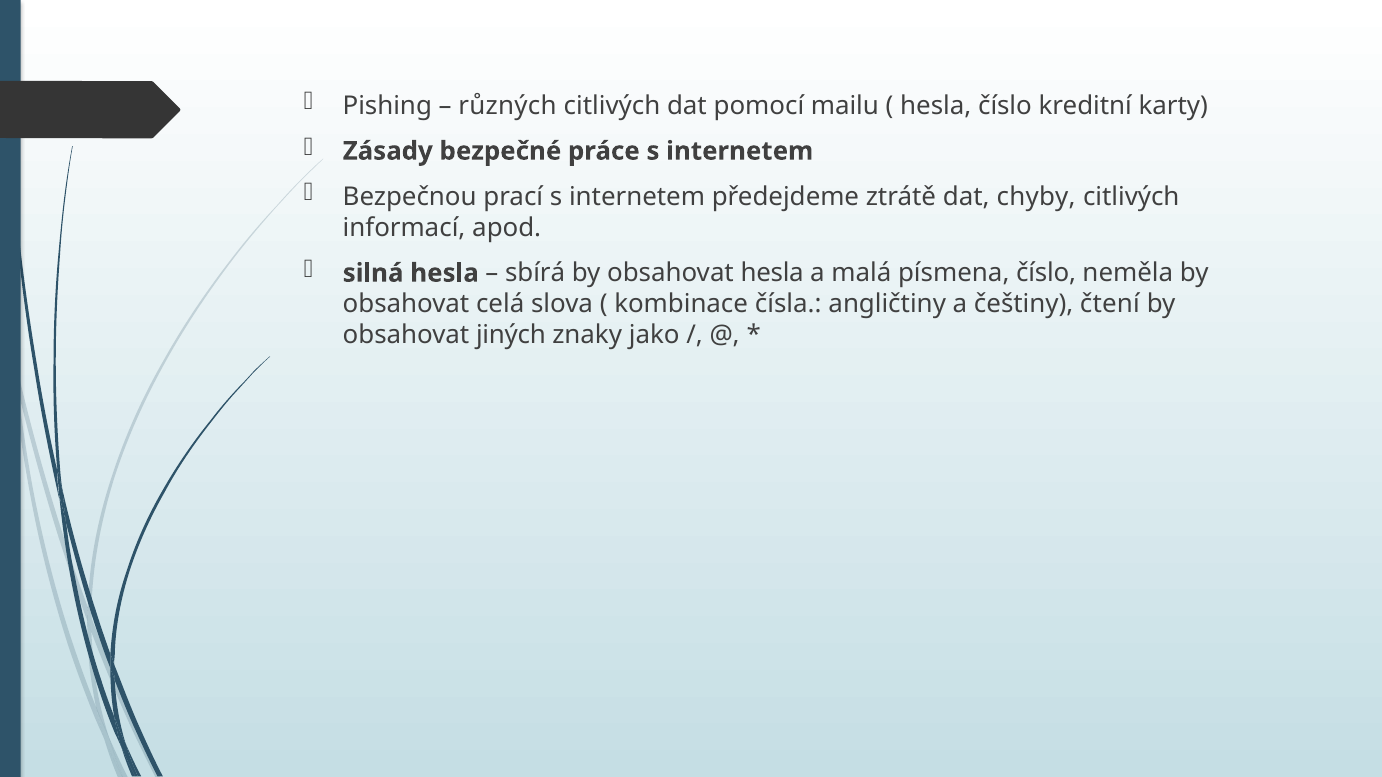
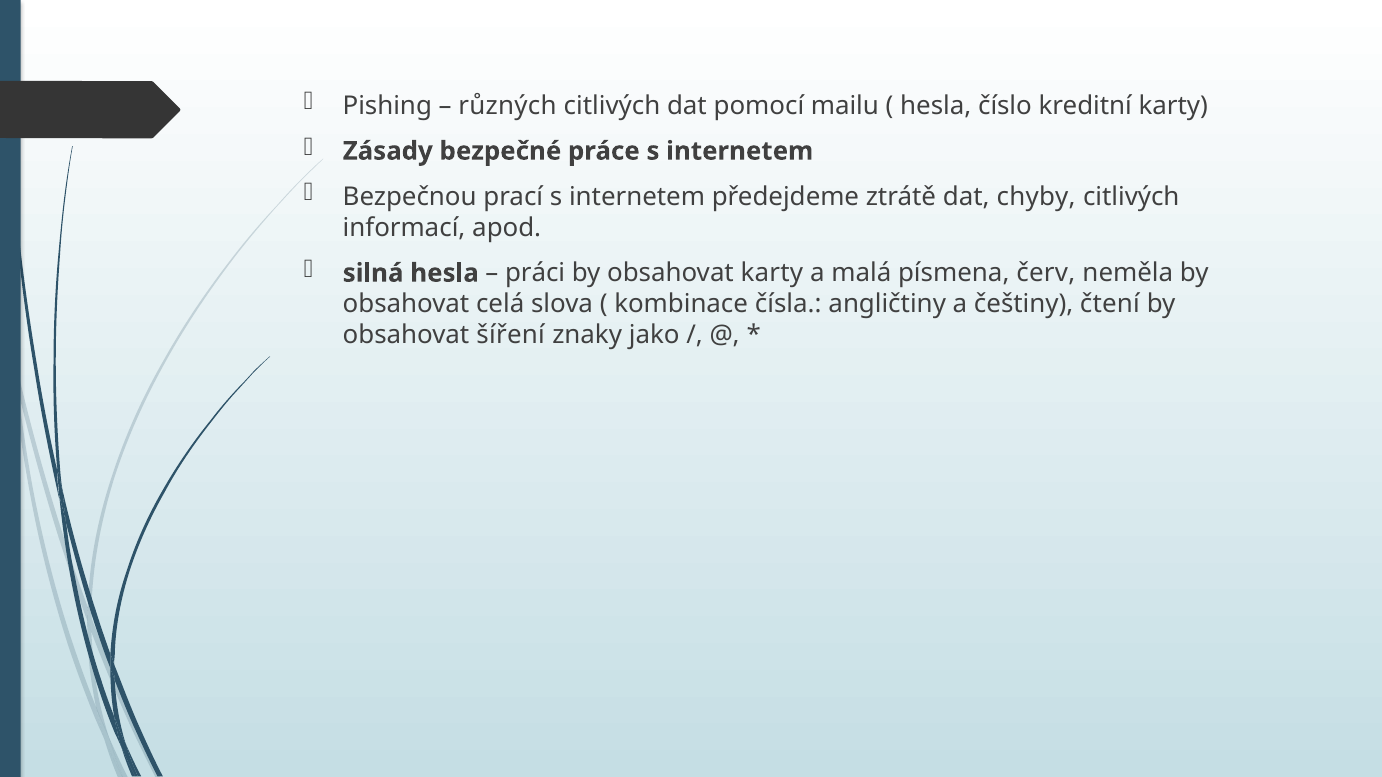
sbírá: sbírá -> práci
obsahovat hesla: hesla -> karty
písmena číslo: číslo -> červ
jiných: jiných -> šíření
